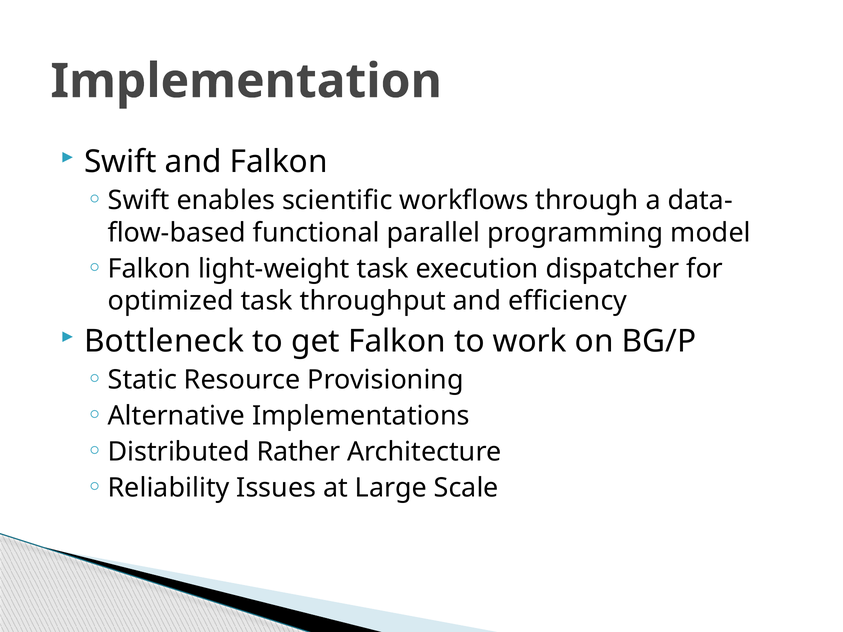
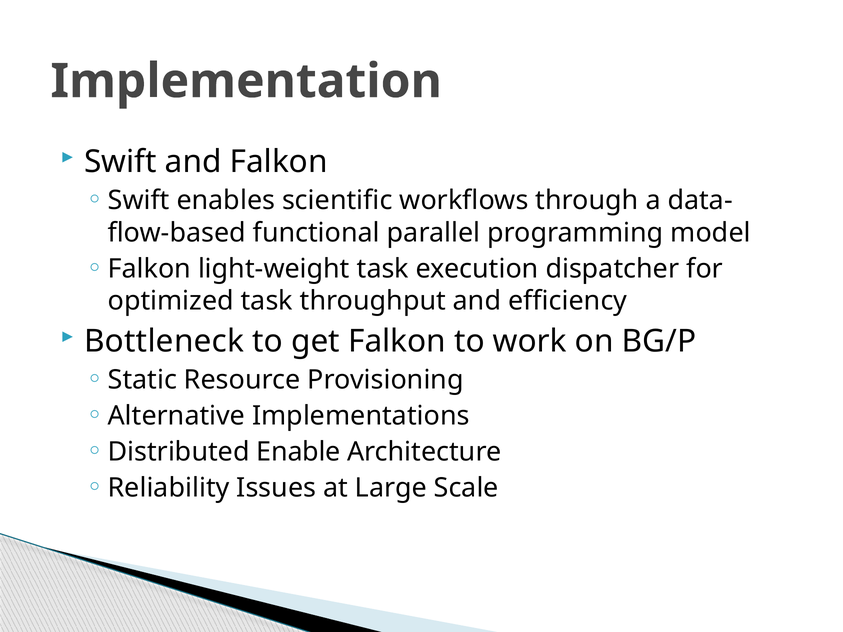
Rather: Rather -> Enable
